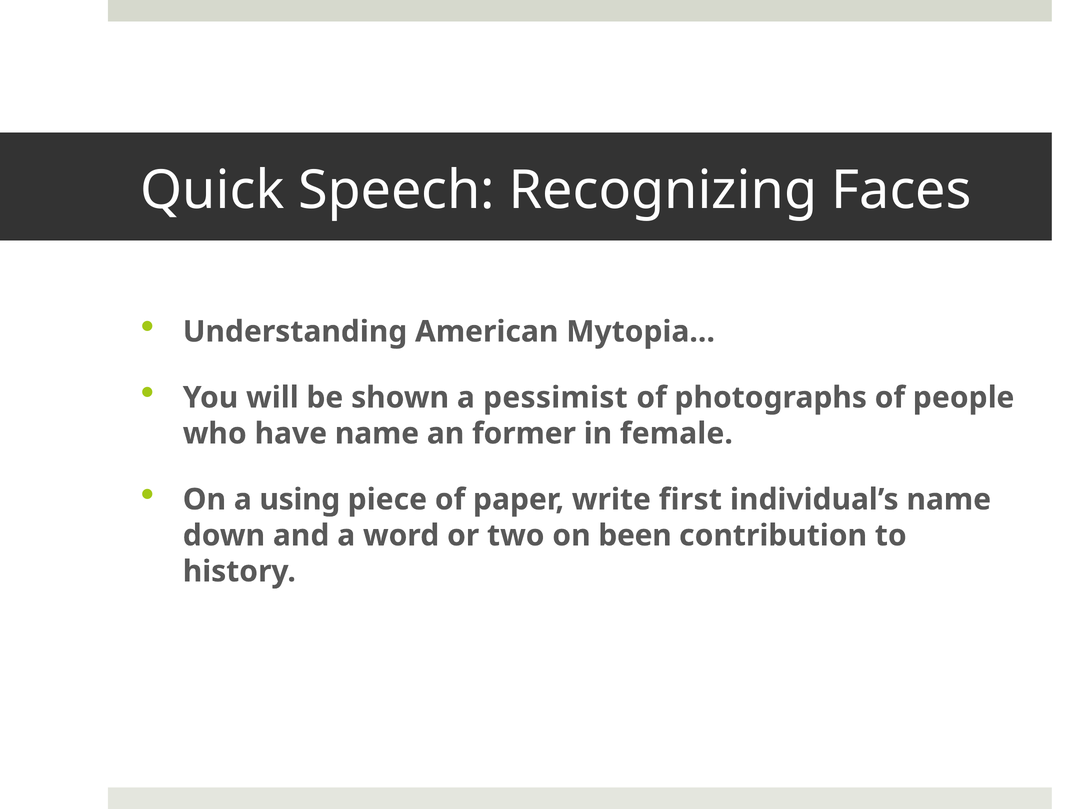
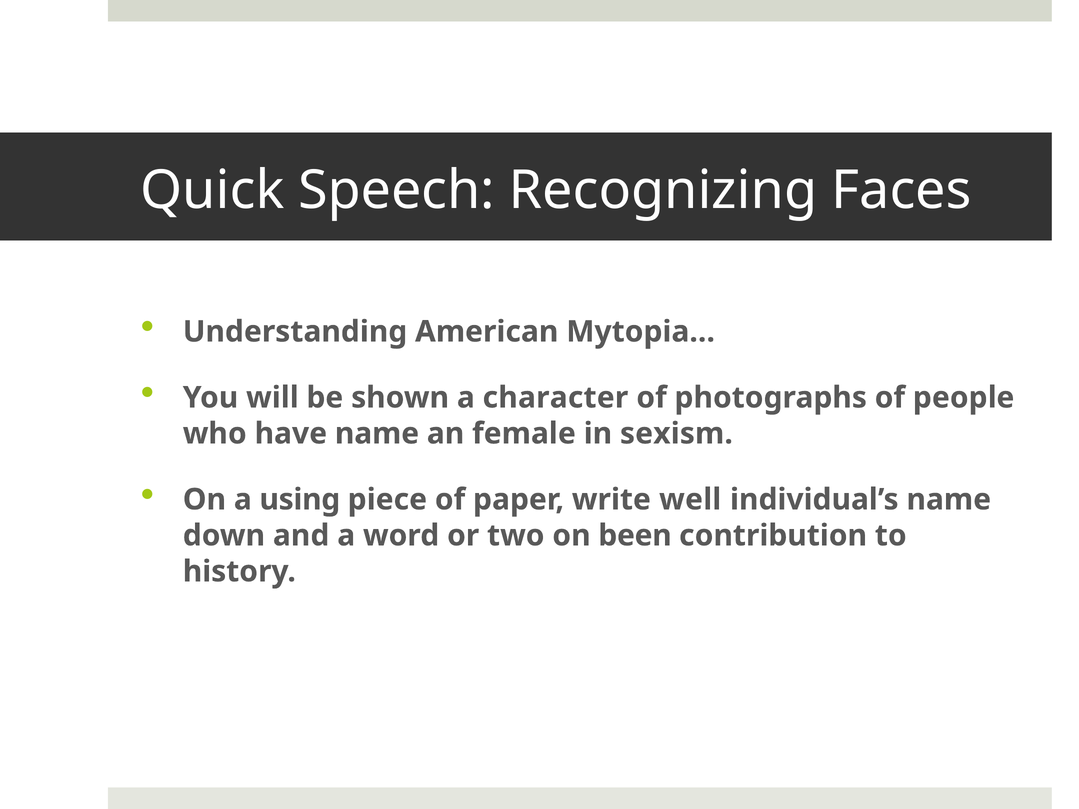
pessimist: pessimist -> character
former: former -> female
female: female -> sexism
first: first -> well
